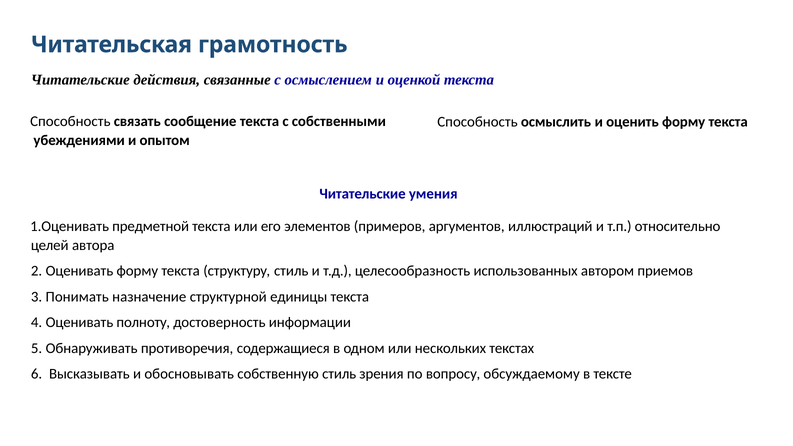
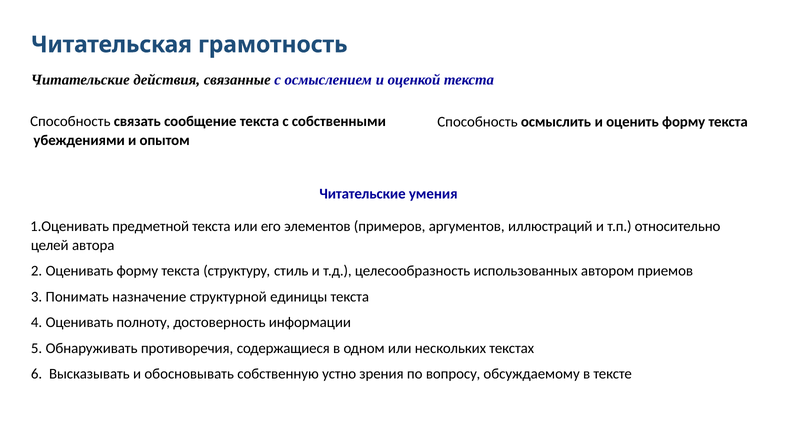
собственную стиль: стиль -> устно
